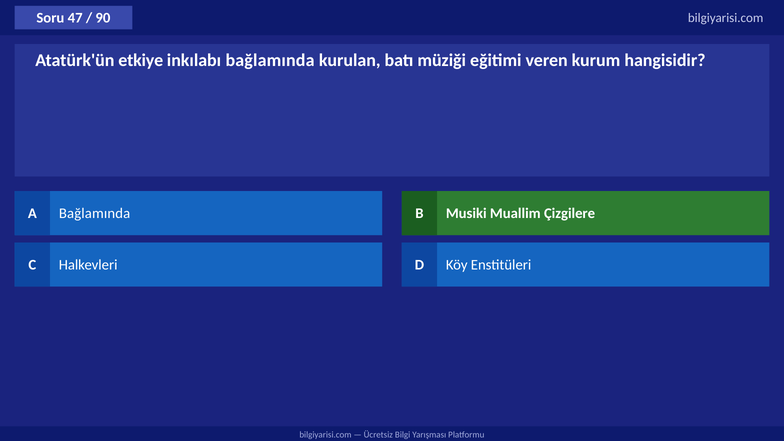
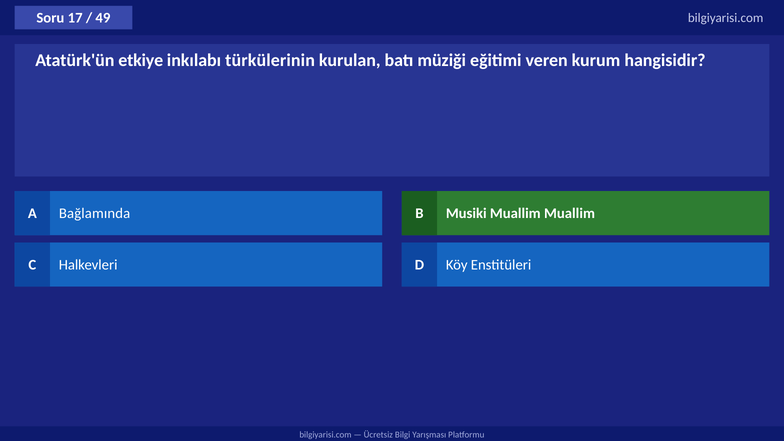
47: 47 -> 17
90: 90 -> 49
inkılabı bağlamında: bağlamında -> türkülerinin
Muallim Çizgilere: Çizgilere -> Muallim
